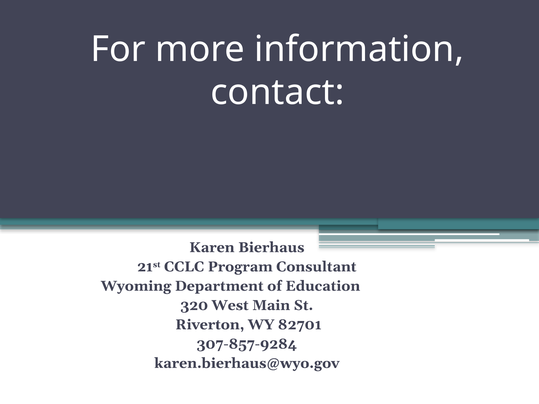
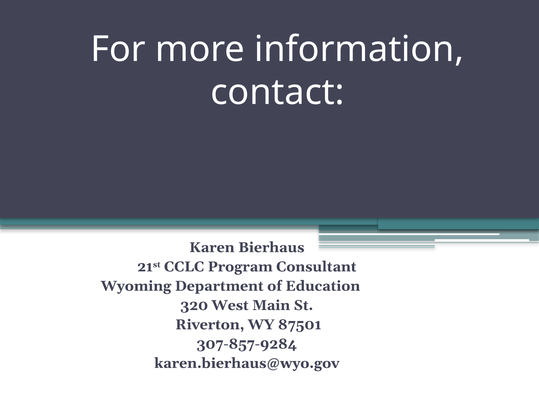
82701: 82701 -> 87501
